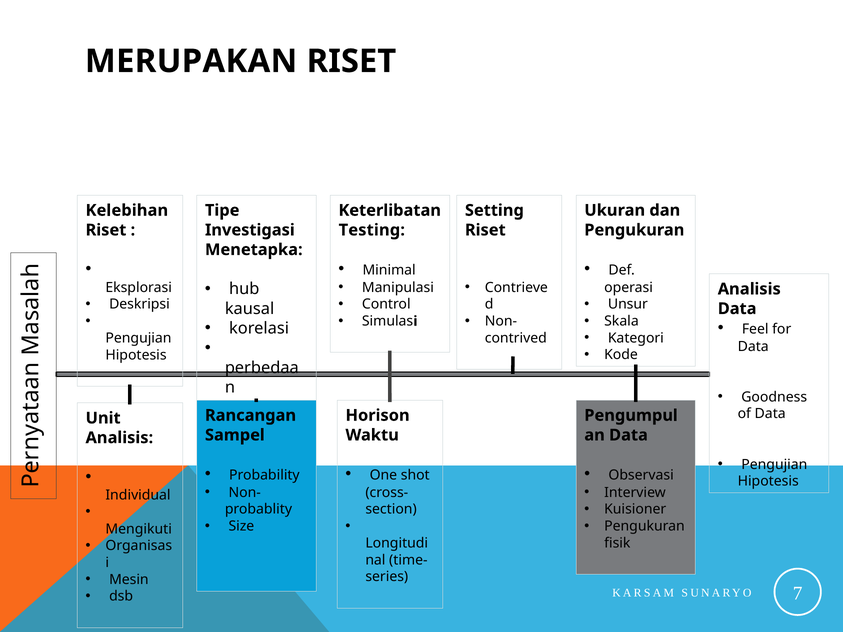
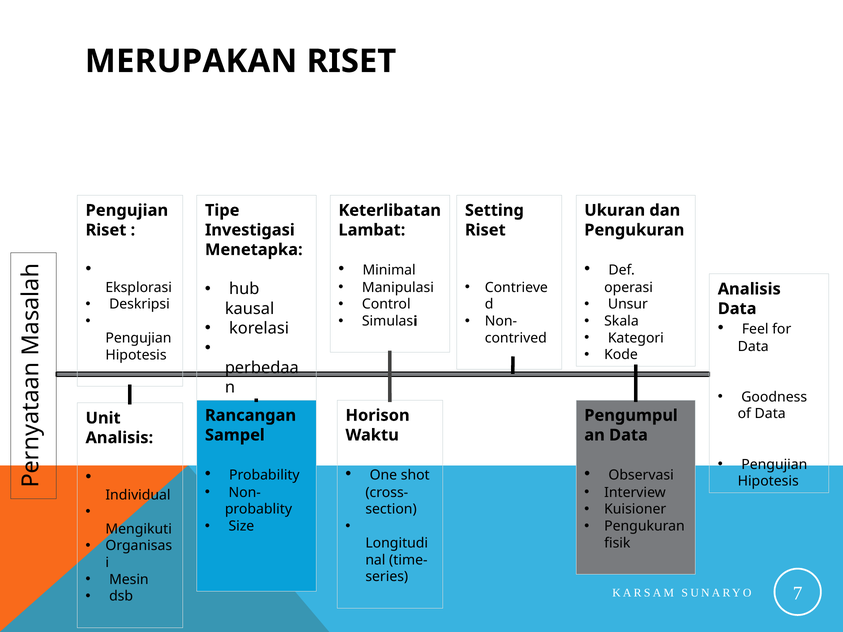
Kelebihan at (127, 210): Kelebihan -> Pengujian
Testing: Testing -> Lambat
